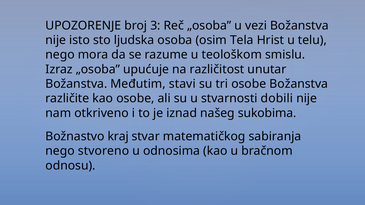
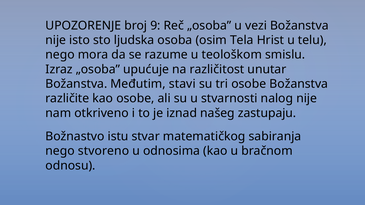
3: 3 -> 9
dobili: dobili -> nalog
sukobima: sukobima -> zastupaju
kraj: kraj -> istu
